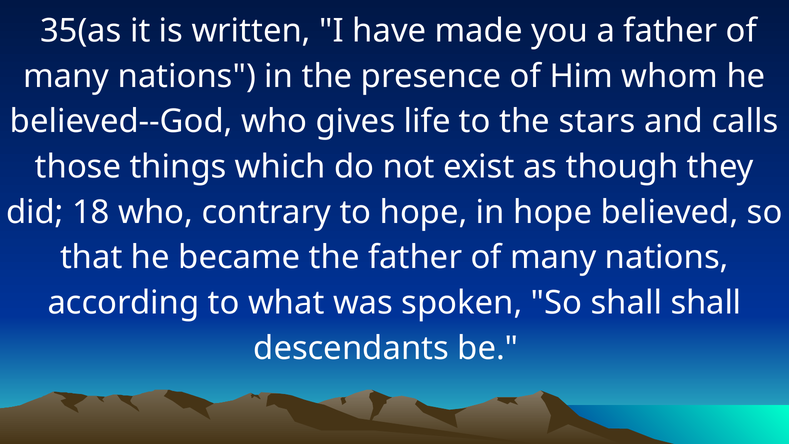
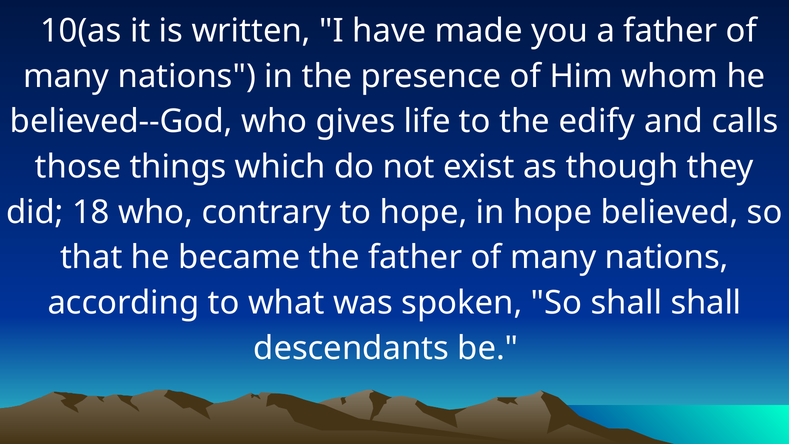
35(as: 35(as -> 10(as
stars: stars -> edify
